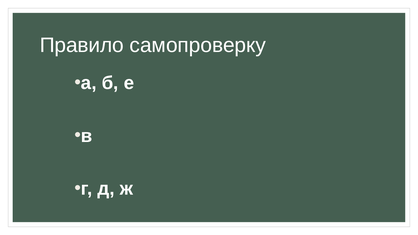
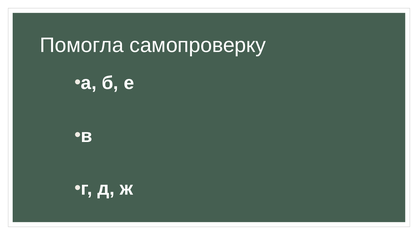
Правило: Правило -> Помогла
